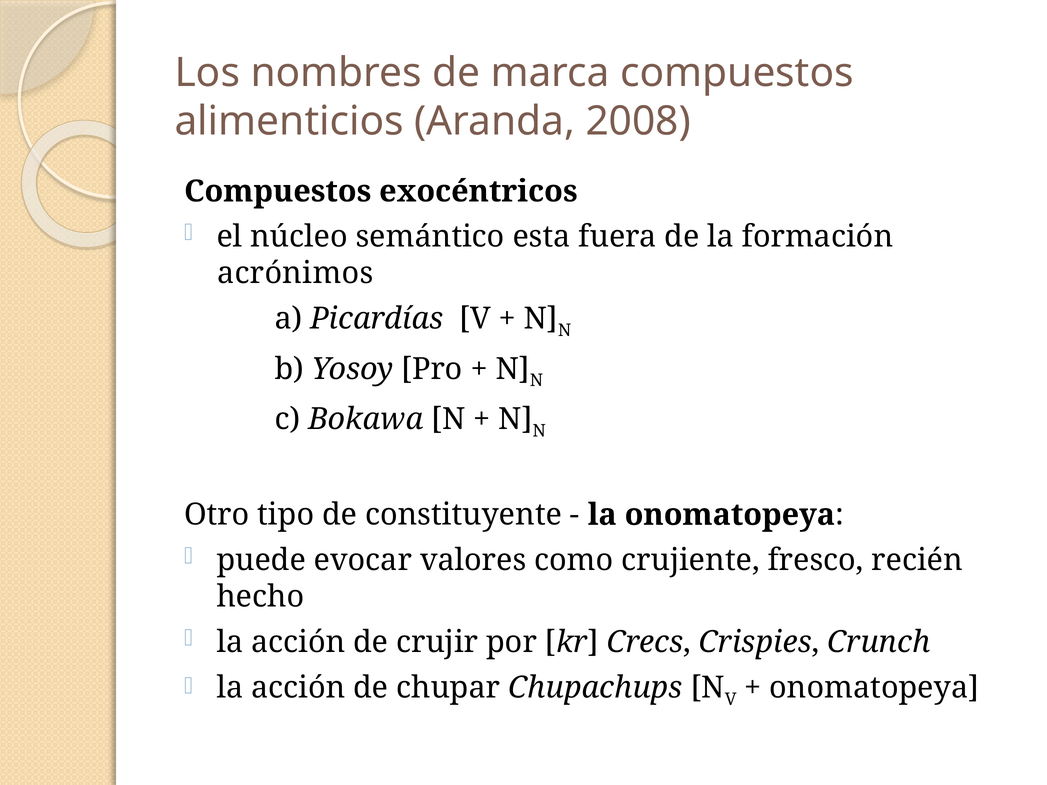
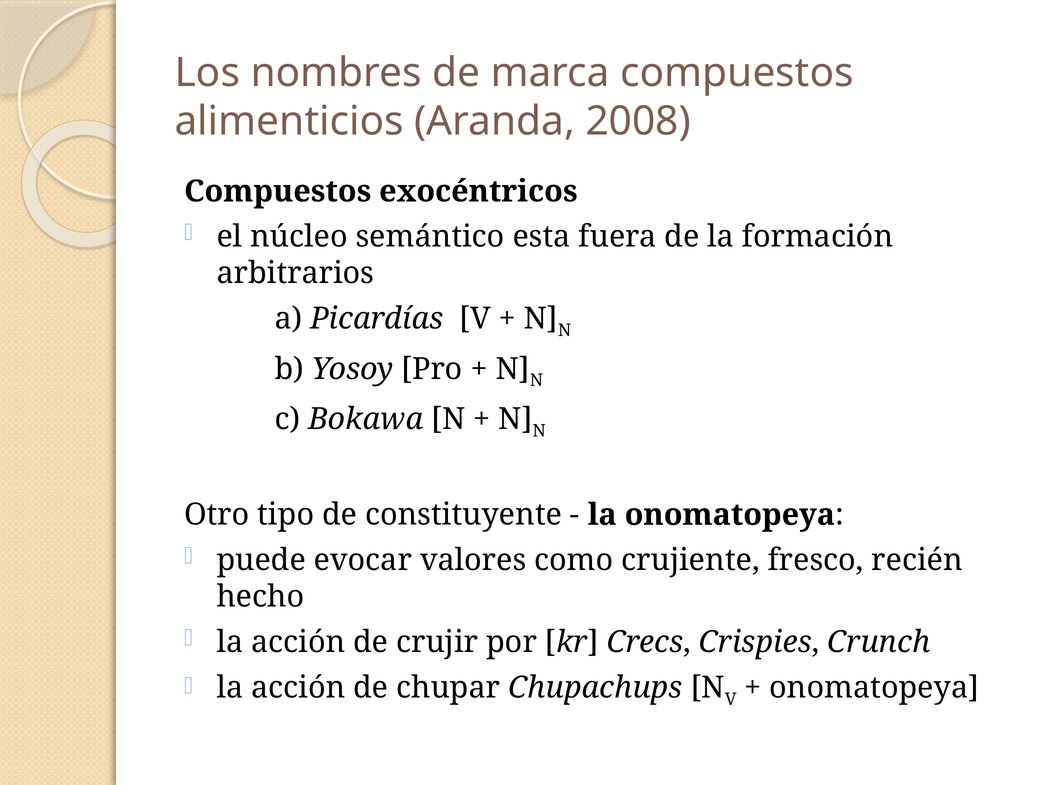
acrónimos: acrónimos -> arbitrarios
